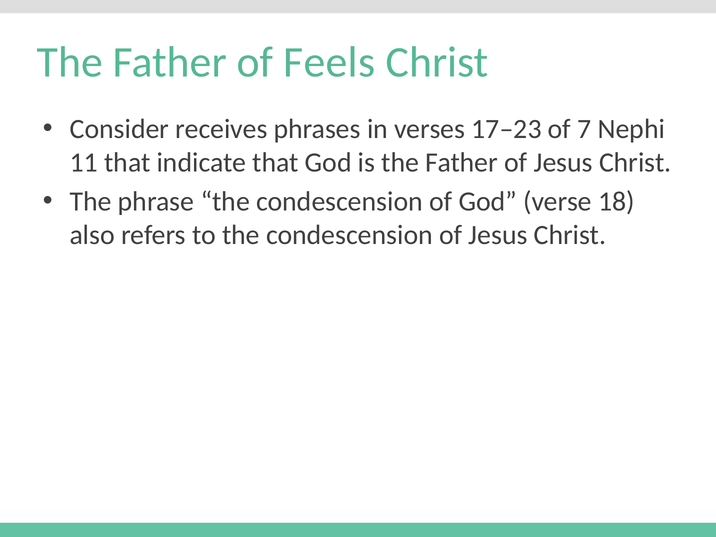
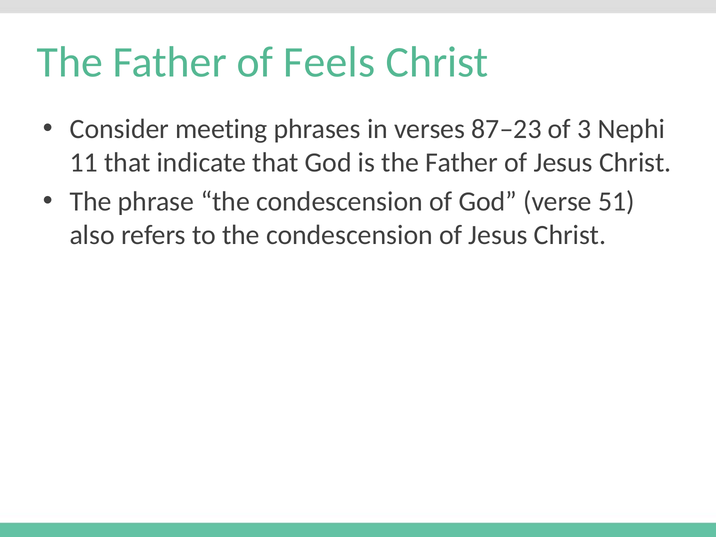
receives: receives -> meeting
17–23: 17–23 -> 87–23
7: 7 -> 3
18: 18 -> 51
